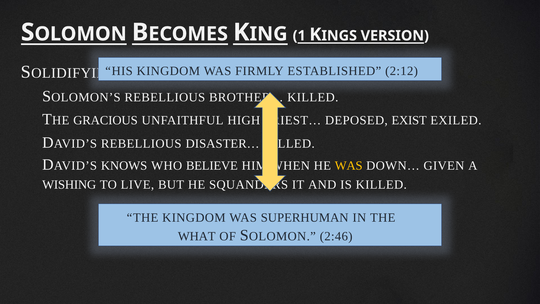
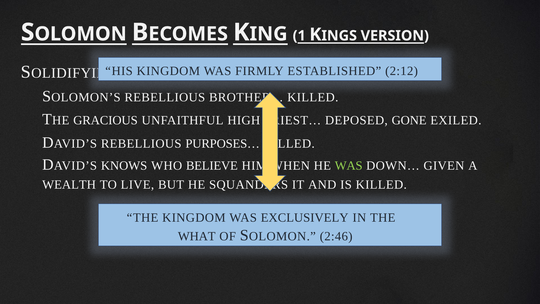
EXIST: EXIST -> GONE
DISASTER…: DISASTER… -> PURPOSES…
WAS at (349, 165) colour: yellow -> light green
WISHING: WISHING -> WEALTH
SUPERHUMAN: SUPERHUMAN -> EXCLUSIVELY
